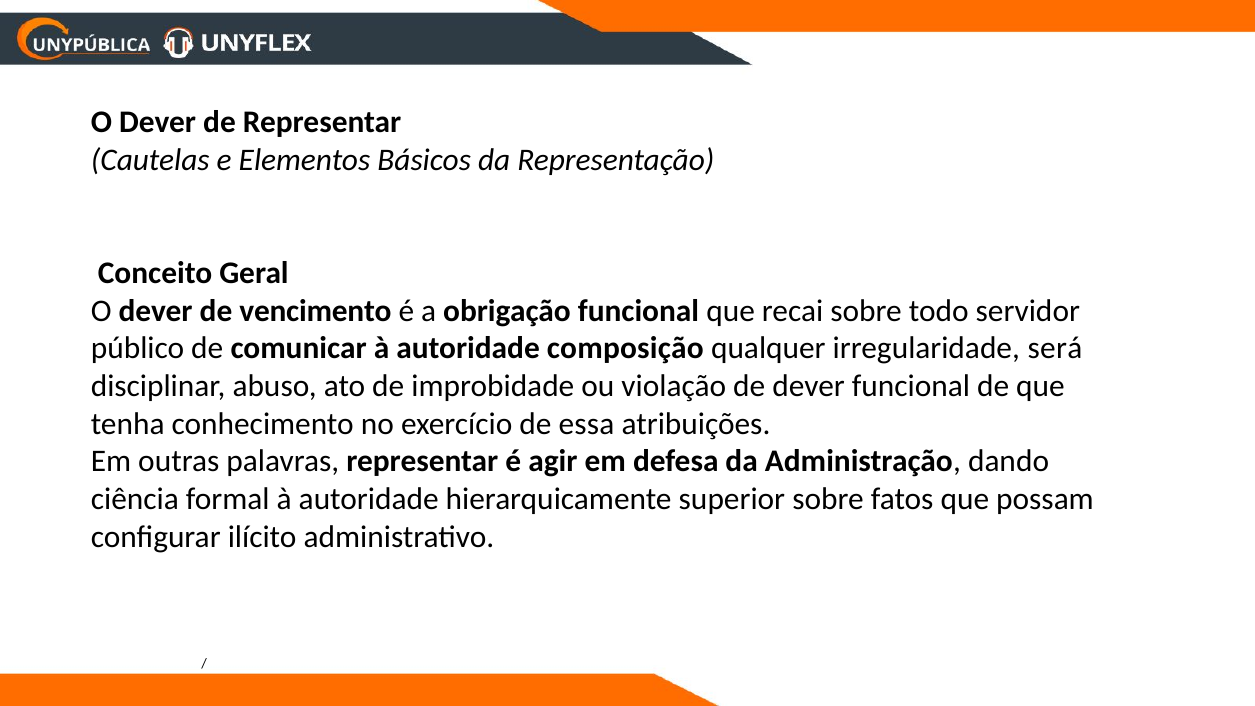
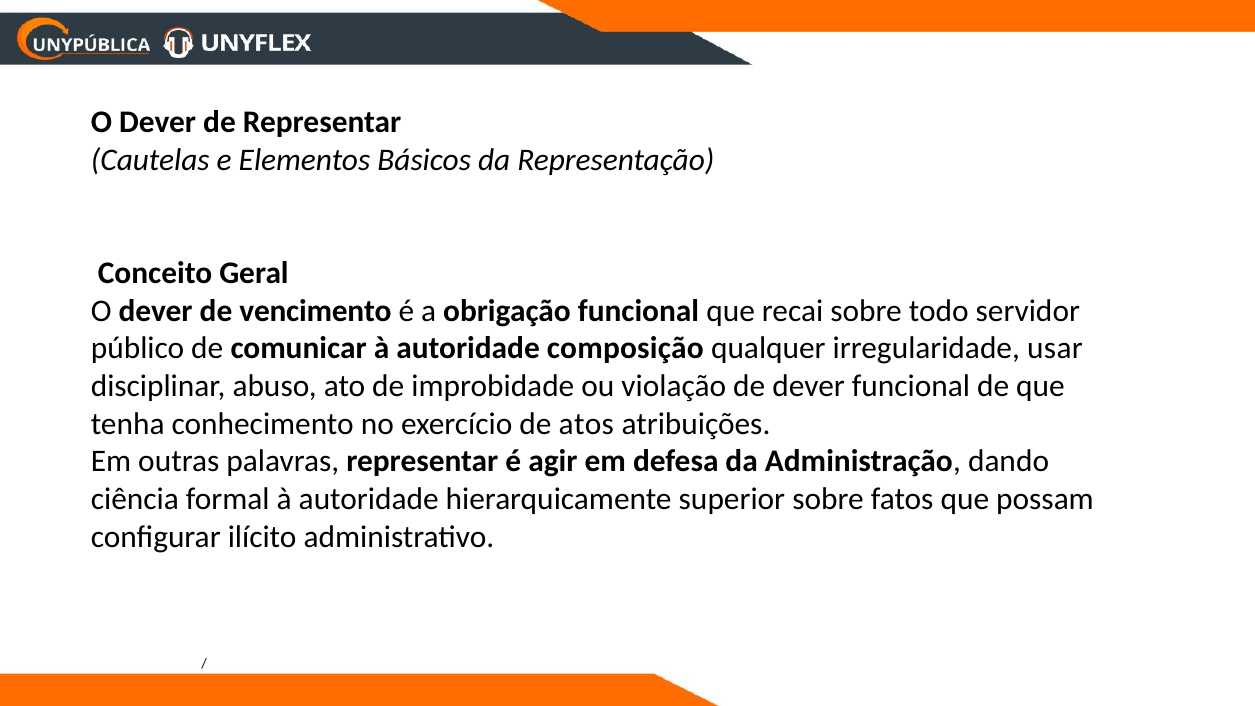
será: será -> usar
essa: essa -> atos
